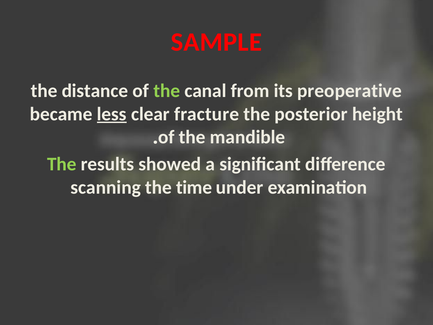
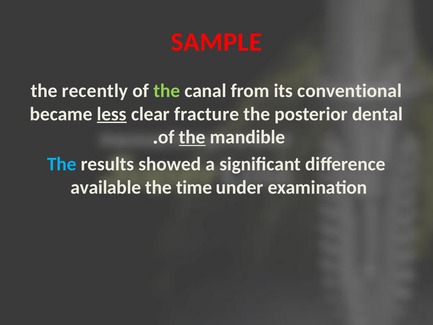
distance: distance -> recently
preoperative: preoperative -> conventional
height: height -> dental
the at (192, 137) underline: none -> present
The at (62, 164) colour: light green -> light blue
scanning: scanning -> available
